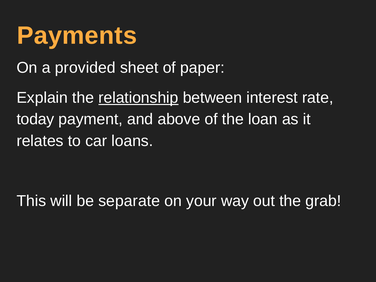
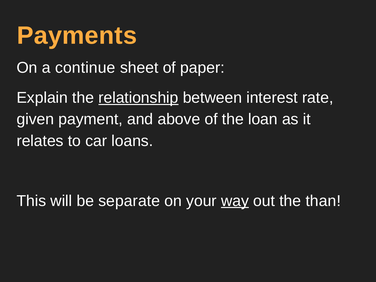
provided: provided -> continue
today: today -> given
way underline: none -> present
grab: grab -> than
